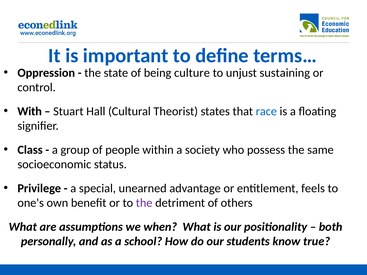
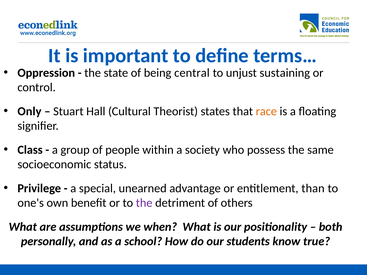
culture: culture -> central
With: With -> Only
race colour: blue -> orange
feels: feels -> than
